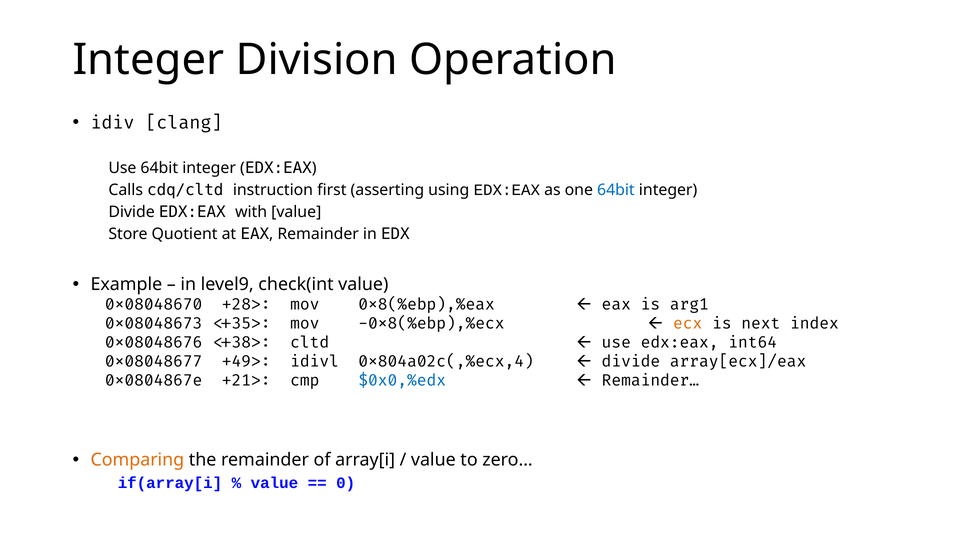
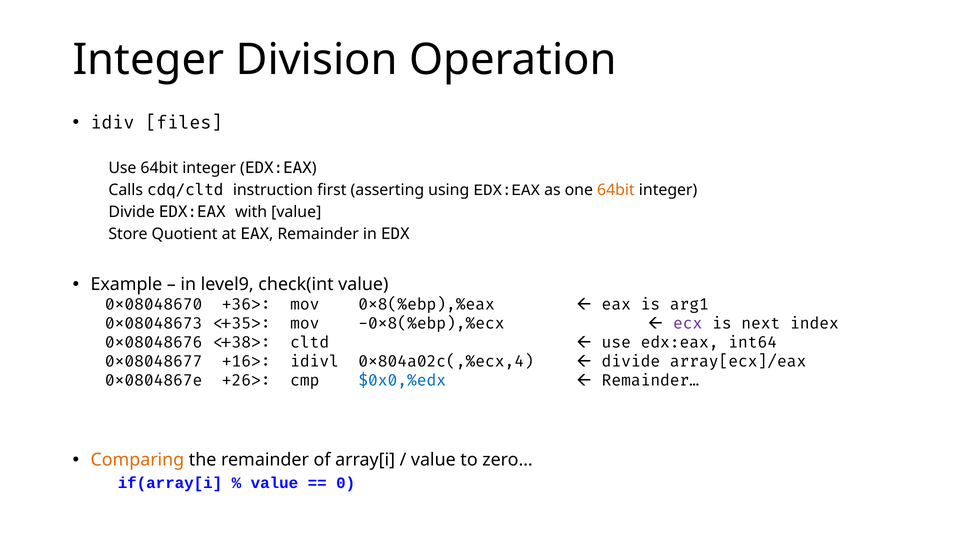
clang: clang -> files
64bit at (616, 190) colour: blue -> orange
<+28>: <+28> -> <+36>
ecx colour: orange -> purple
<+49>: <+49> -> <+16>
<+21>: <+21> -> <+26>
